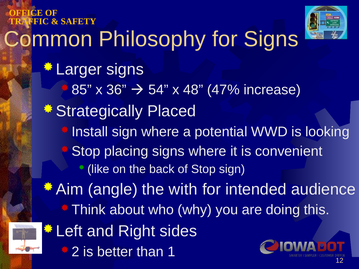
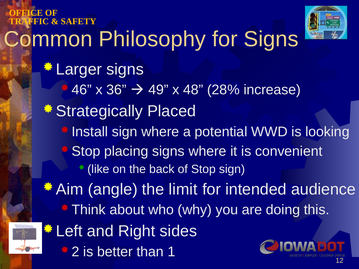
85: 85 -> 46
54: 54 -> 49
47%: 47% -> 28%
with: with -> limit
